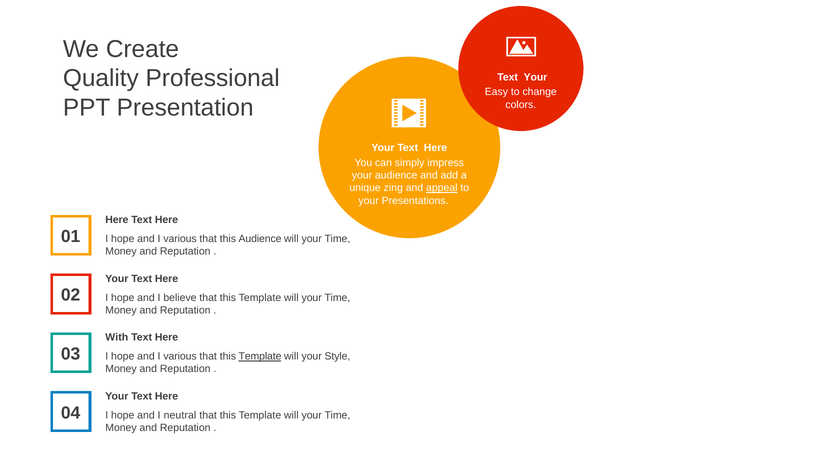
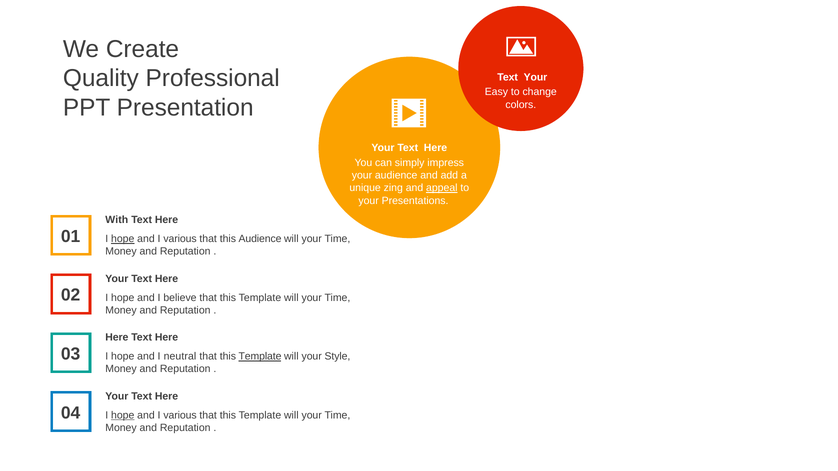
Here at (117, 220): Here -> With
hope at (123, 239) underline: none -> present
With at (117, 338): With -> Here
various at (180, 357): various -> neutral
hope at (123, 416) underline: none -> present
neutral at (180, 416): neutral -> various
